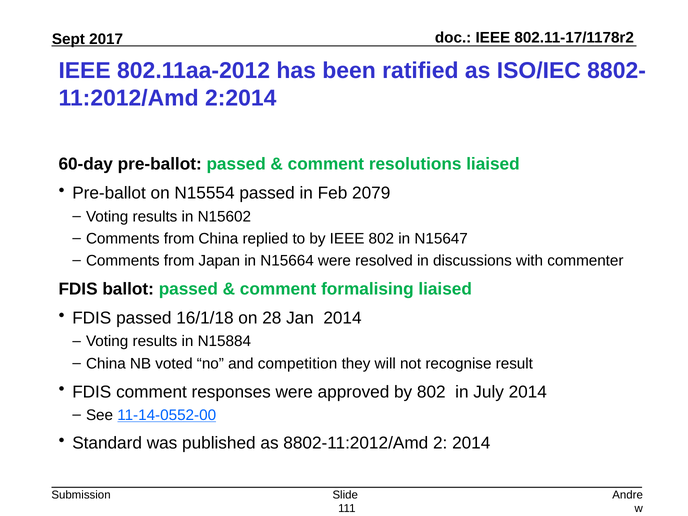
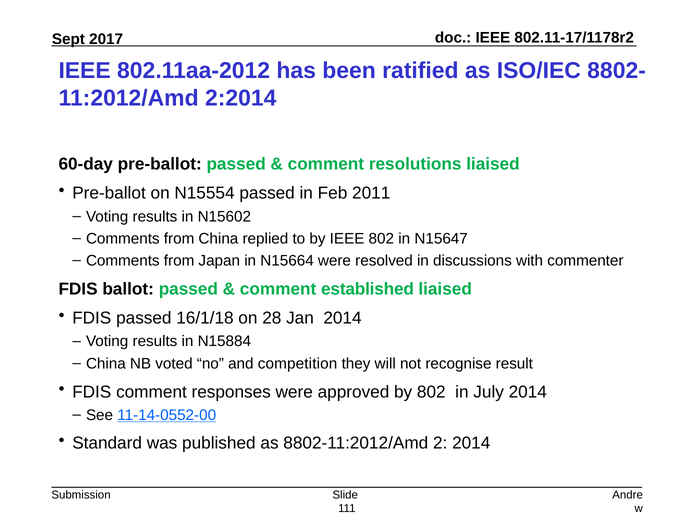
2079: 2079 -> 2011
formalising: formalising -> established
